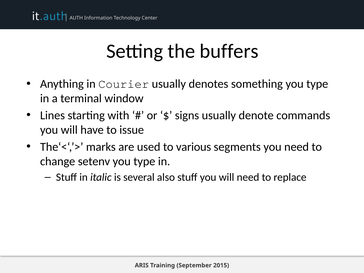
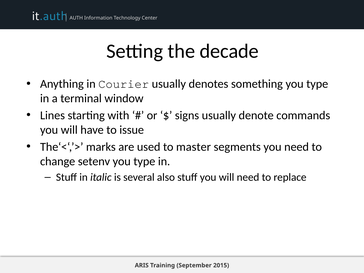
buffers: buffers -> decade
various: various -> master
